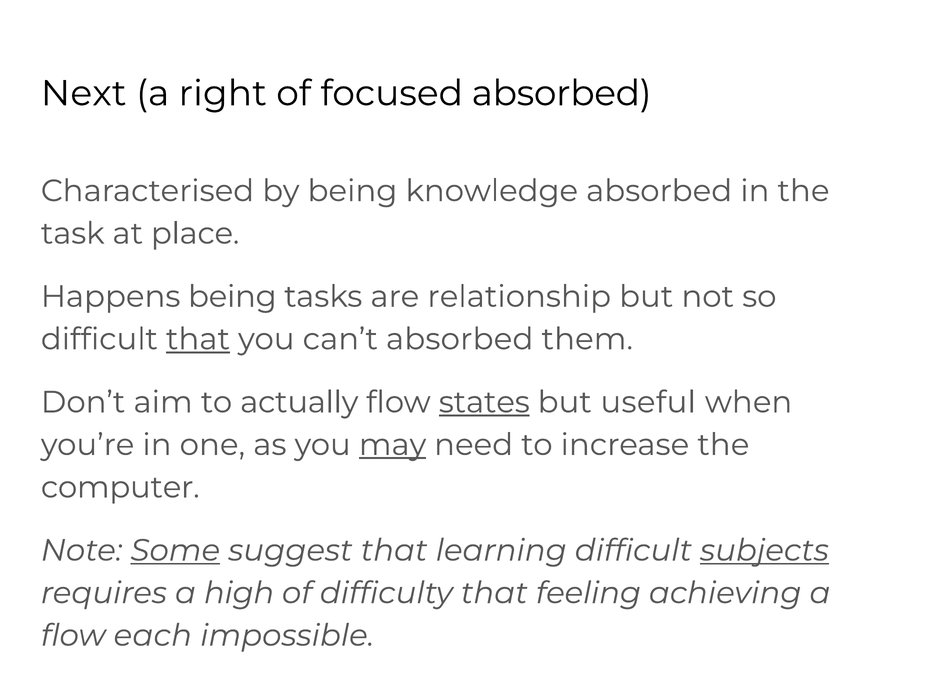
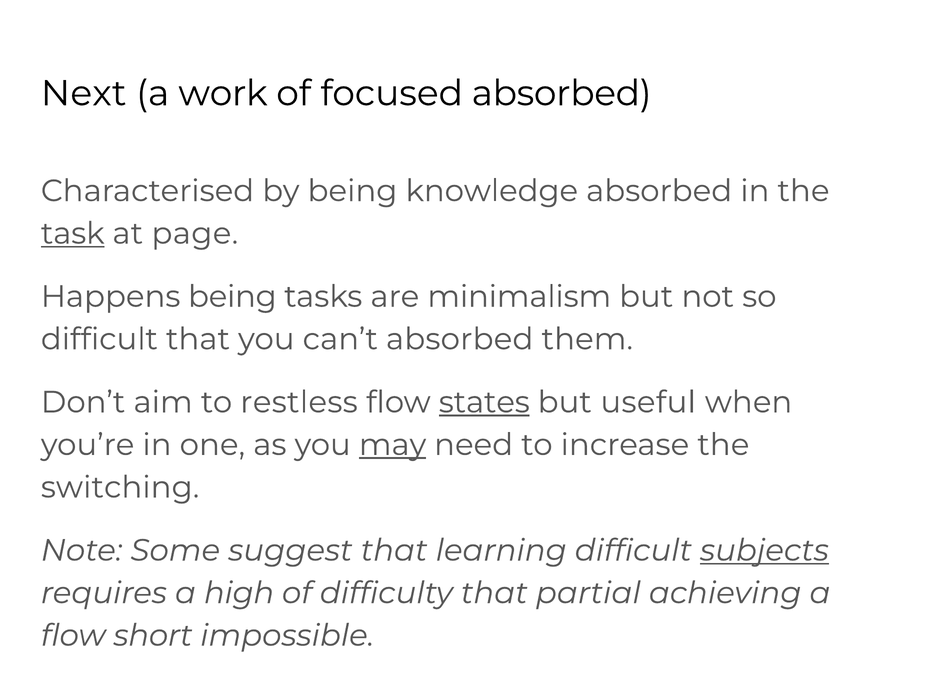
right: right -> work
task underline: none -> present
place: place -> page
relationship: relationship -> minimalism
that at (198, 339) underline: present -> none
actually: actually -> restless
computer: computer -> switching
Some underline: present -> none
feeling: feeling -> partial
each: each -> short
